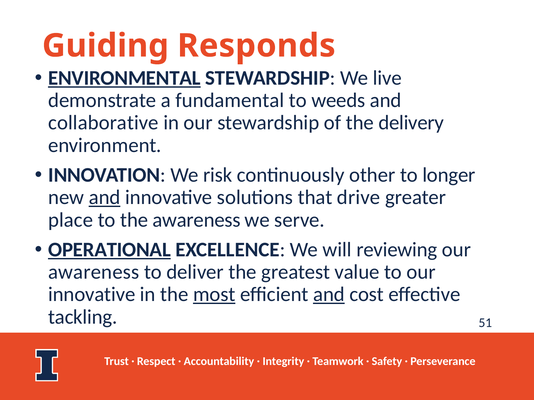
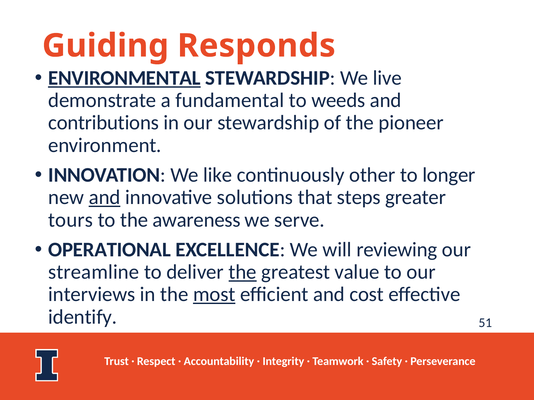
collaborative: collaborative -> contributions
delivery: delivery -> pioneer
risk: risk -> like
drive: drive -> steps
place: place -> tours
OPERATIONAL underline: present -> none
awareness at (94, 272): awareness -> streamline
the at (243, 272) underline: none -> present
innovative at (92, 295): innovative -> interviews
and at (329, 295) underline: present -> none
tackling: tackling -> identify
